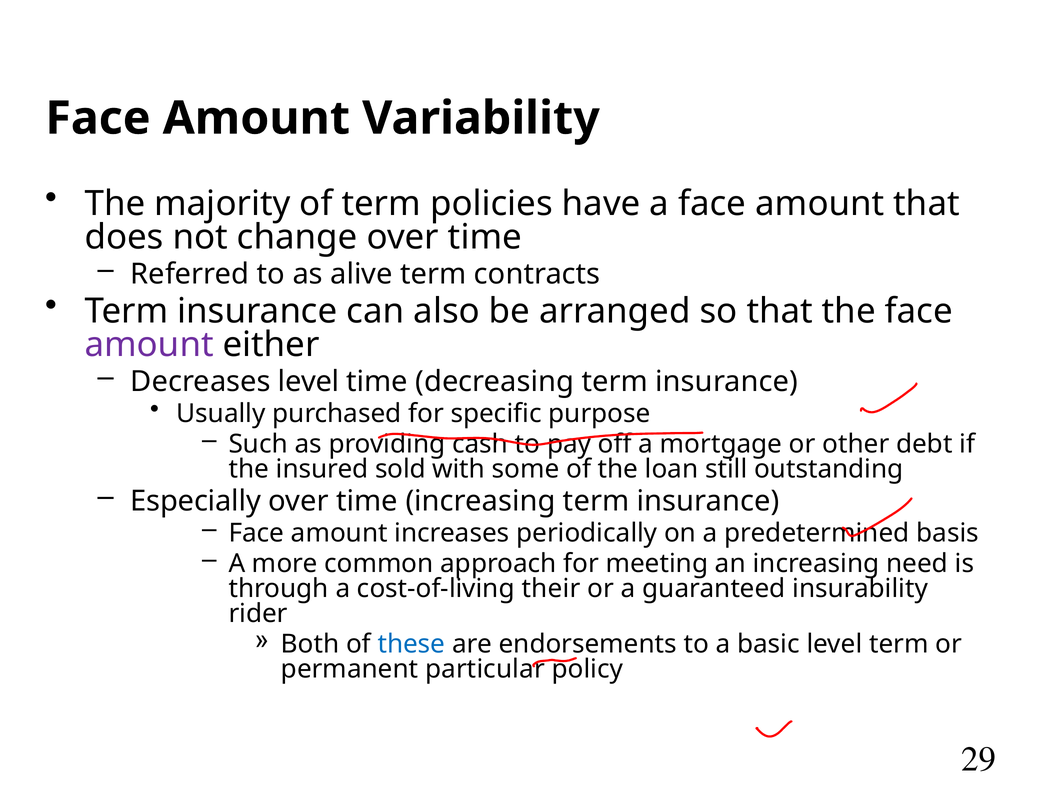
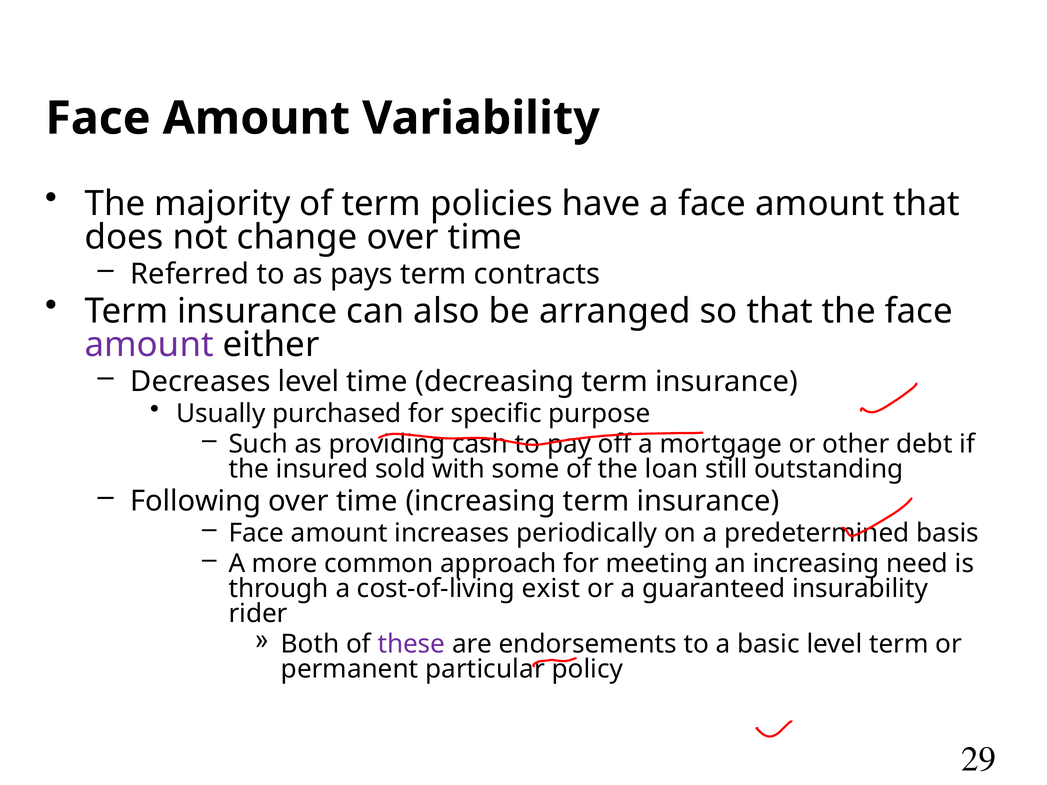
alive: alive -> pays
Especially: Especially -> Following
their: their -> exist
these colour: blue -> purple
